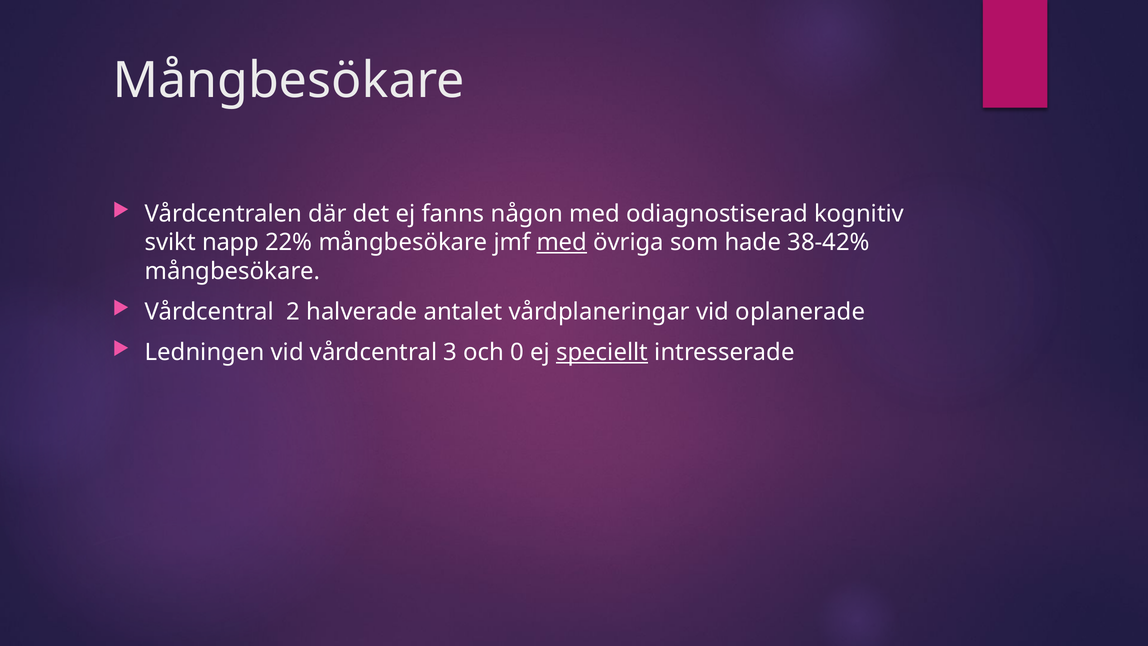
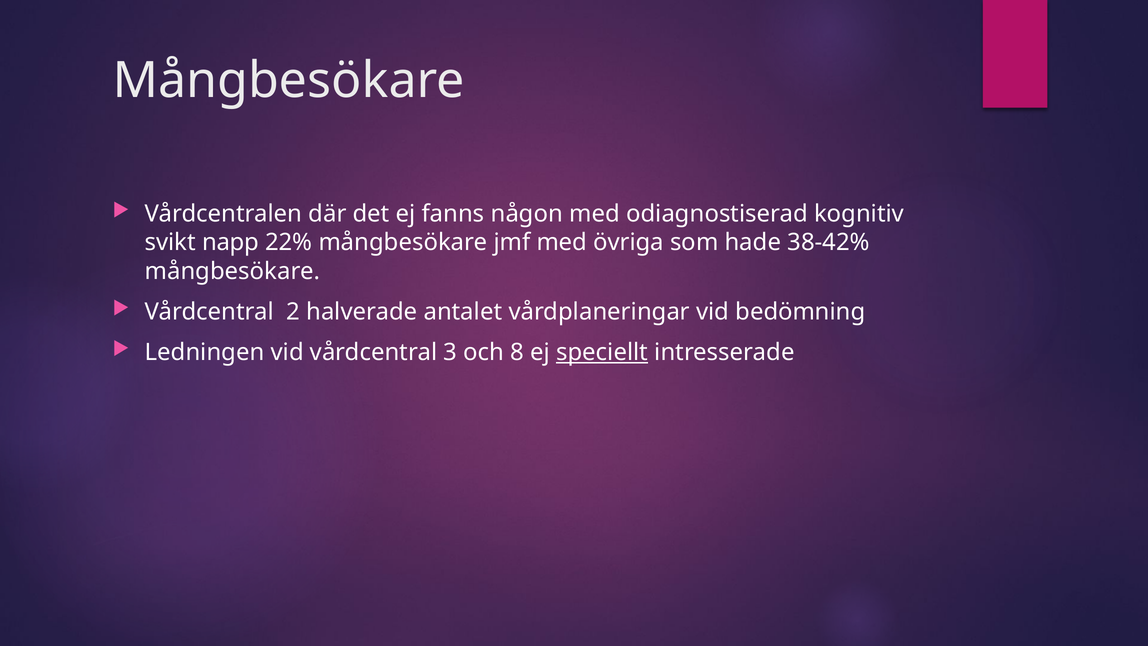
med at (562, 242) underline: present -> none
oplanerade: oplanerade -> bedömning
0: 0 -> 8
